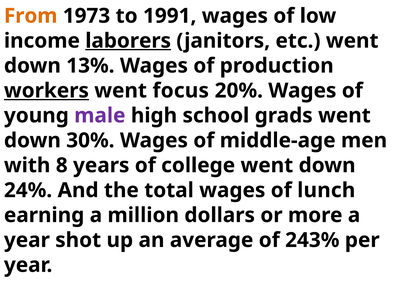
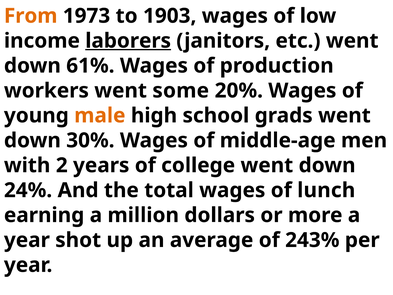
1991: 1991 -> 1903
13%: 13% -> 61%
workers underline: present -> none
focus: focus -> some
male colour: purple -> orange
8: 8 -> 2
